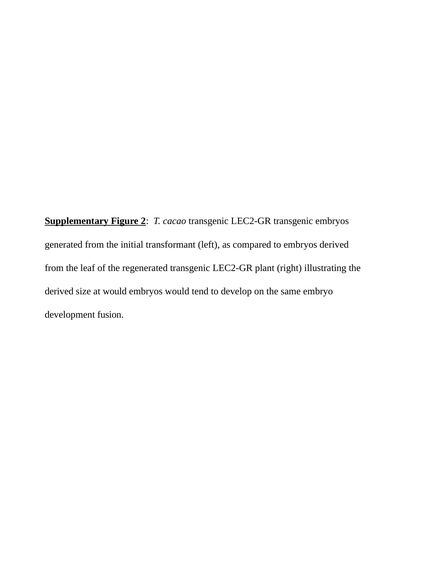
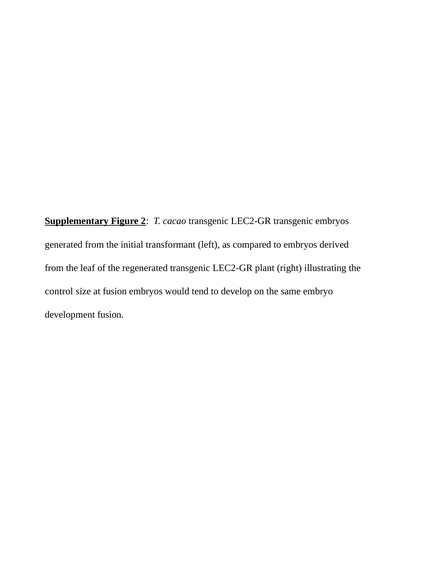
derived at (59, 291): derived -> control
at would: would -> fusion
